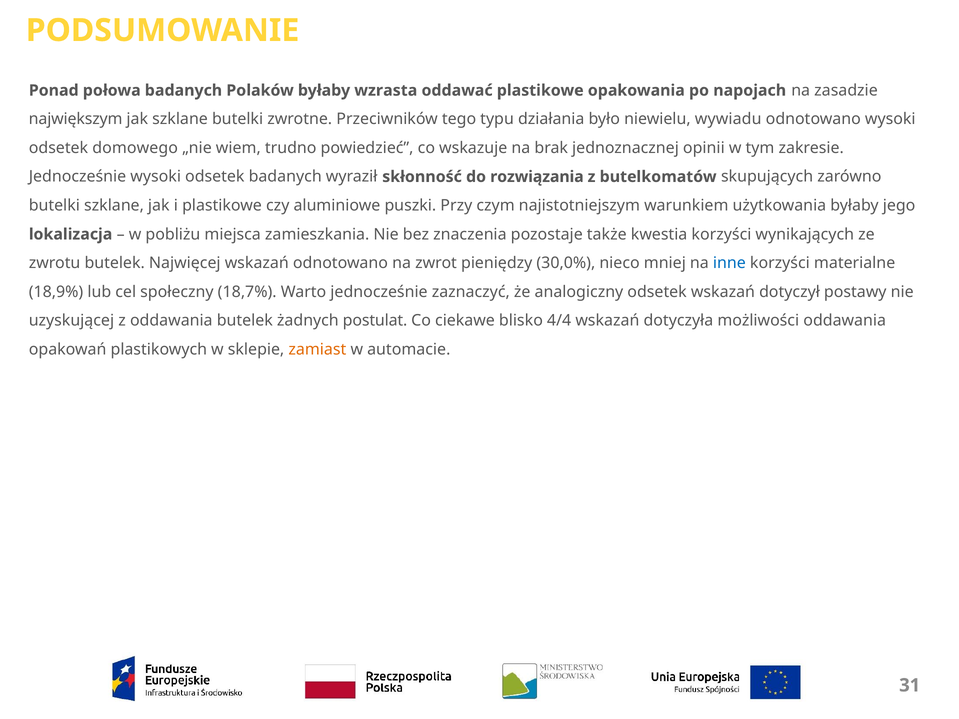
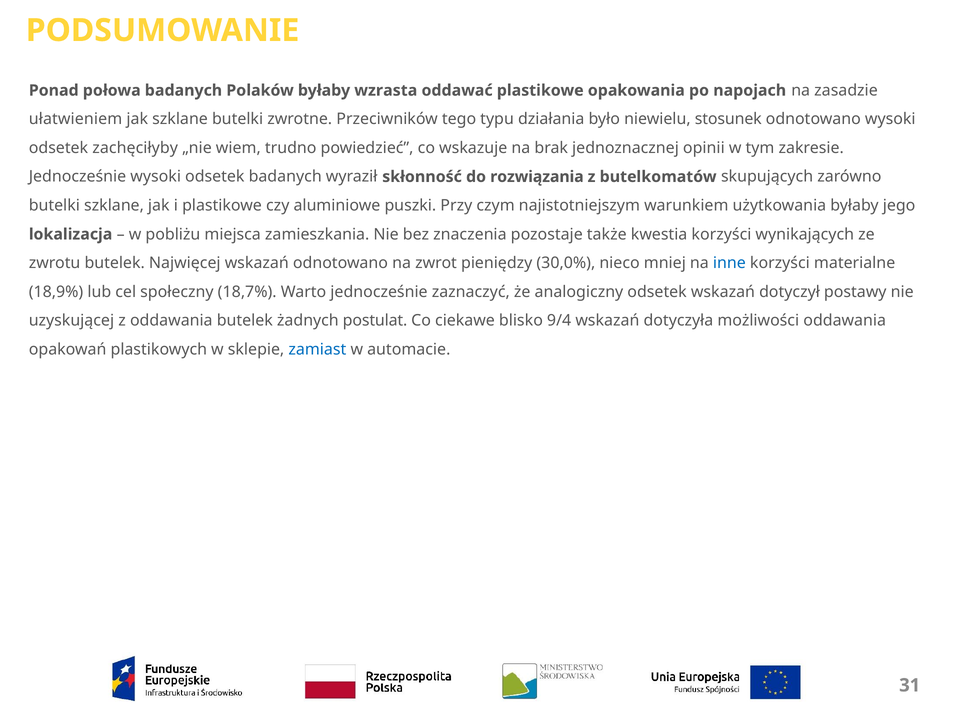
największym: największym -> ułatwieniem
wywiadu: wywiadu -> stosunek
domowego: domowego -> zachęciłyby
4/4: 4/4 -> 9/4
zamiast colour: orange -> blue
